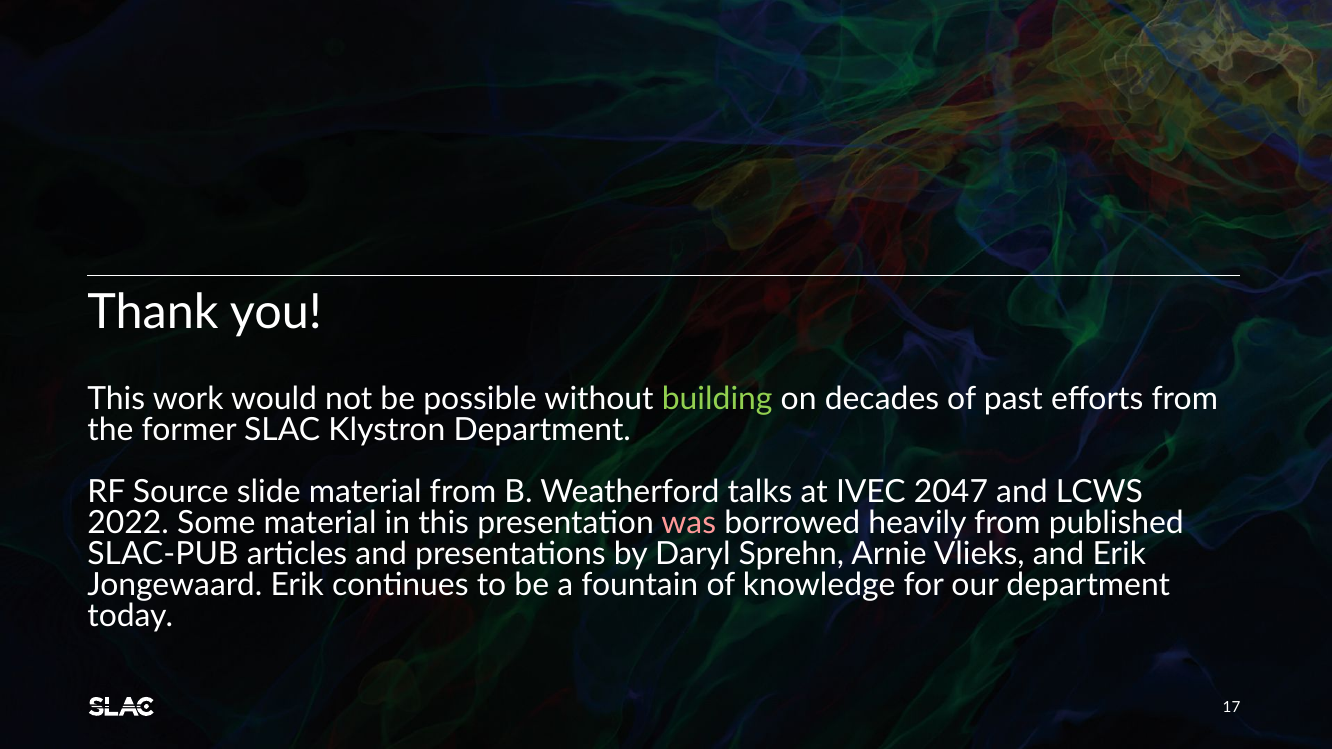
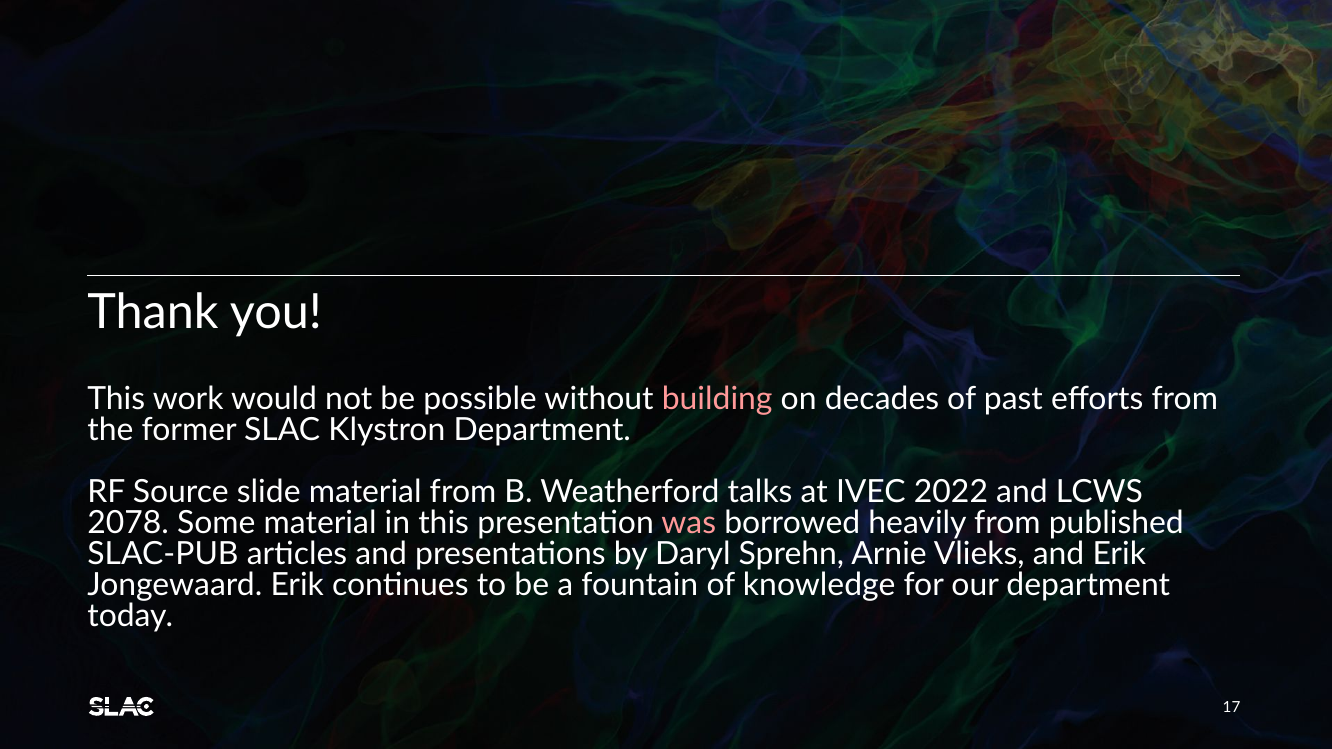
building colour: light green -> pink
2047: 2047 -> 2022
2022: 2022 -> 2078
